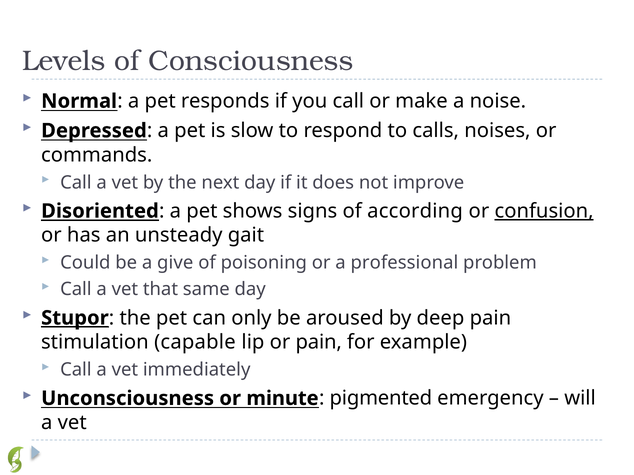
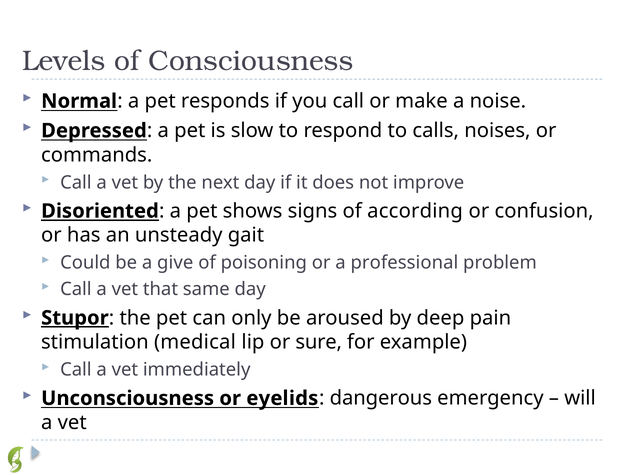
confusion underline: present -> none
capable: capable -> medical
or pain: pain -> sure
minute: minute -> eyelids
pigmented: pigmented -> dangerous
